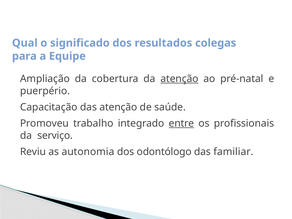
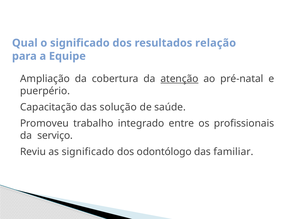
colegas: colegas -> relação
das atenção: atenção -> solução
entre underline: present -> none
as autonomia: autonomia -> significado
